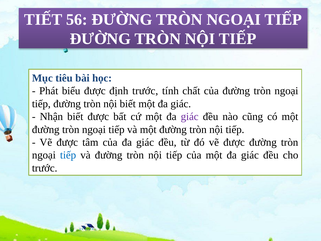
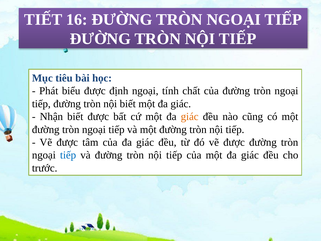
56: 56 -> 16
định trước: trước -> ngoại
giác at (190, 117) colour: purple -> orange
